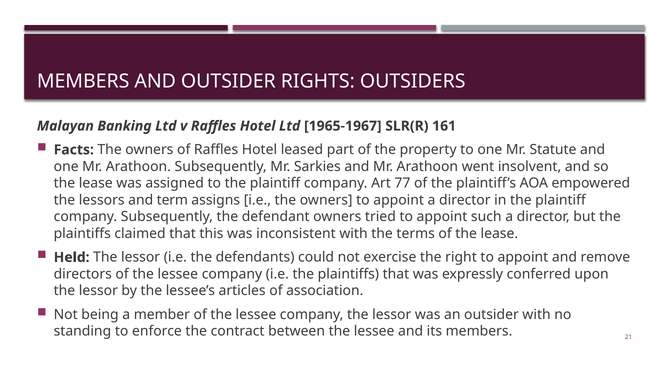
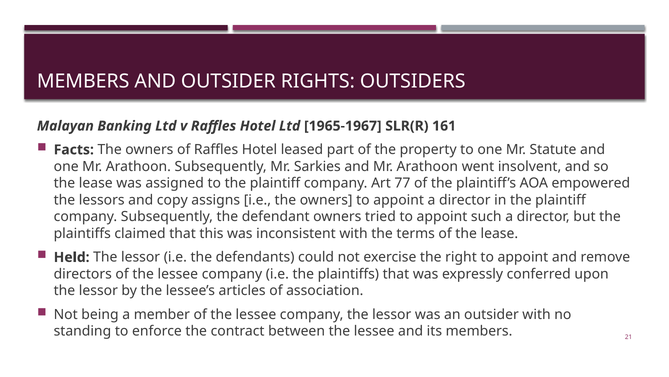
term: term -> copy
